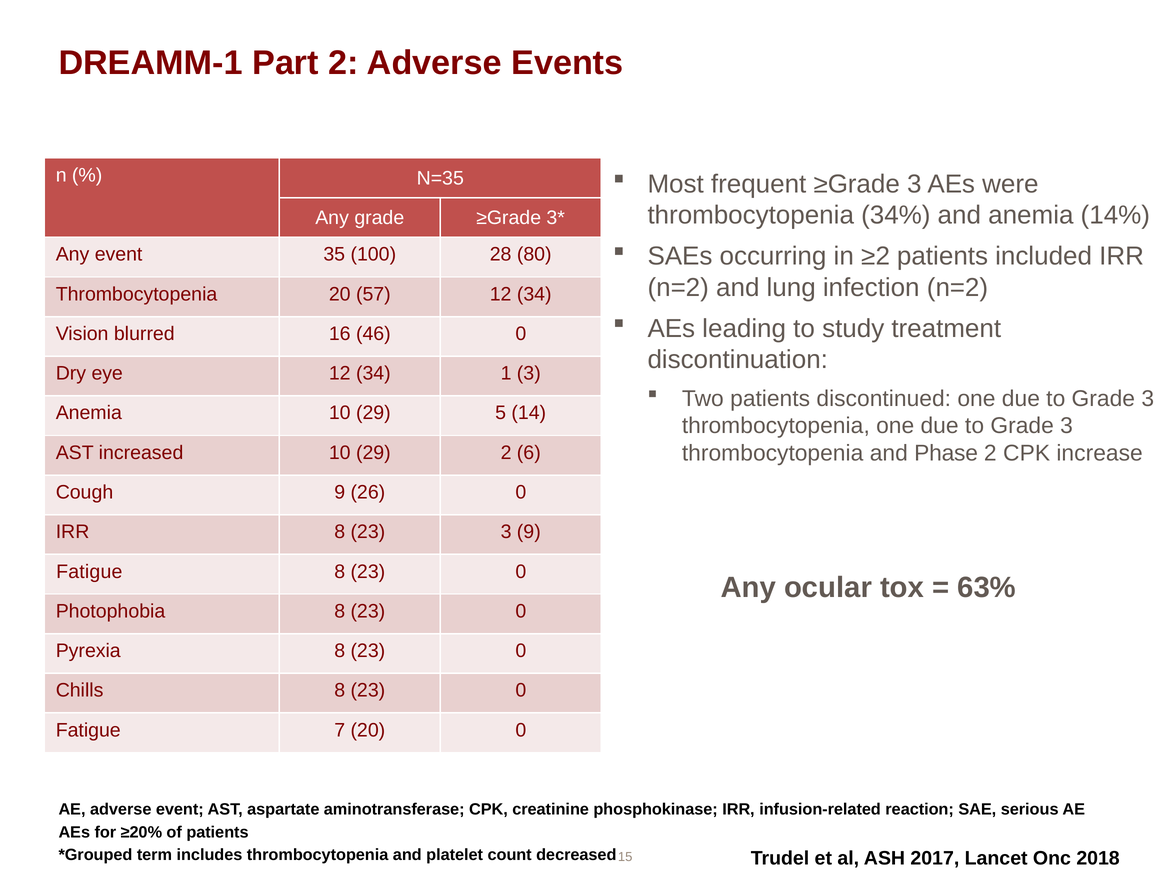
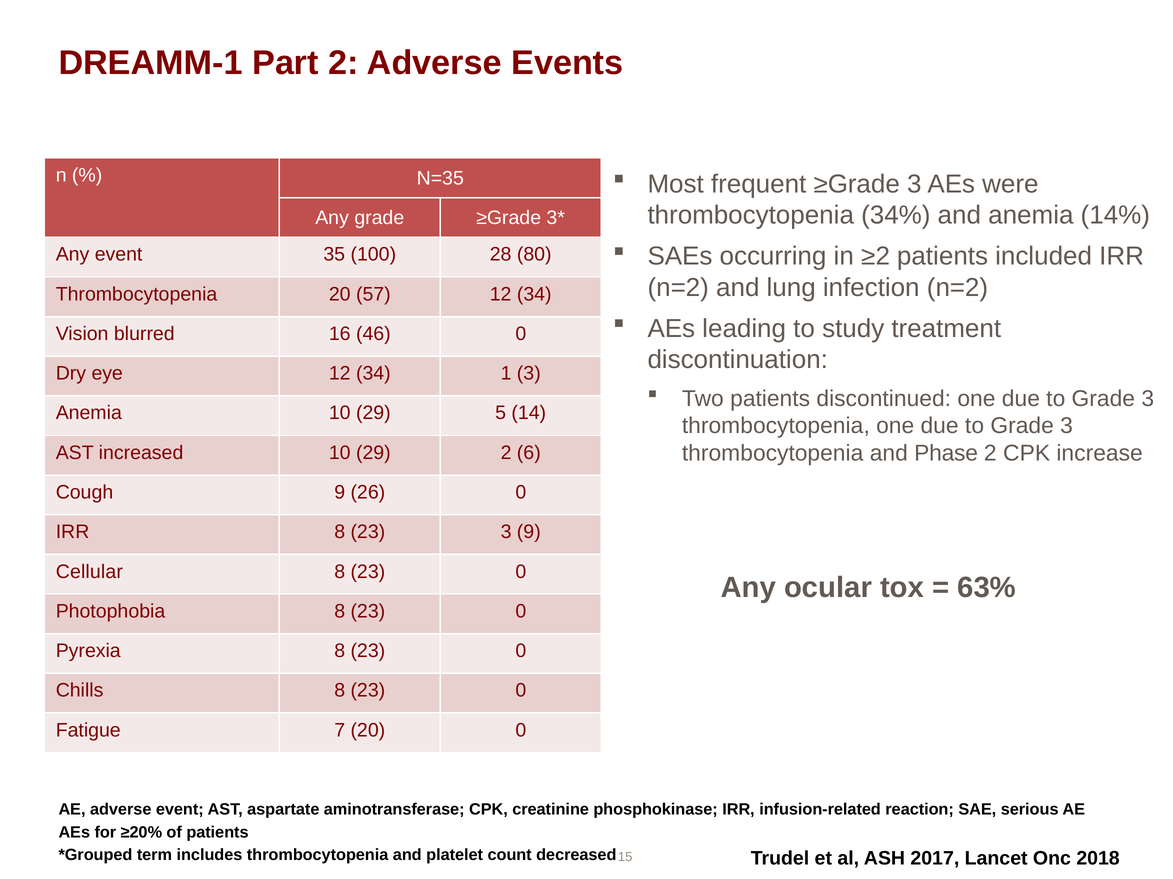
Fatigue at (89, 572): Fatigue -> Cellular
